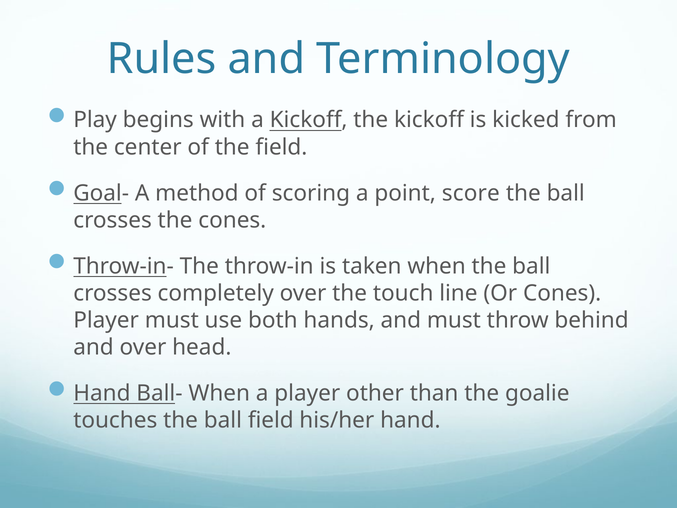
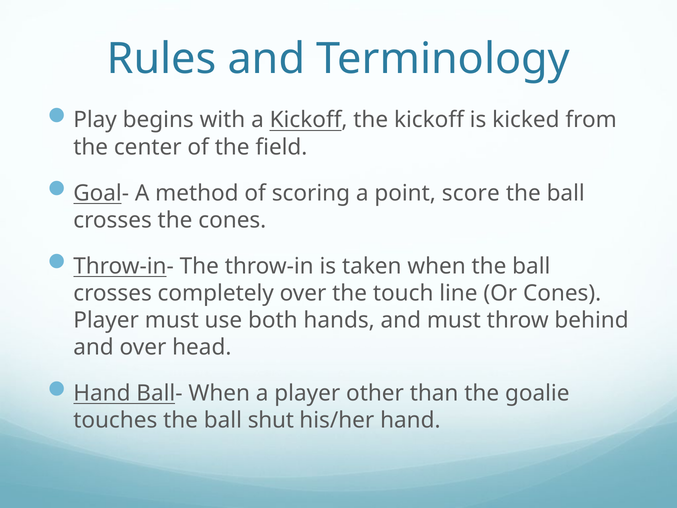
ball field: field -> shut
